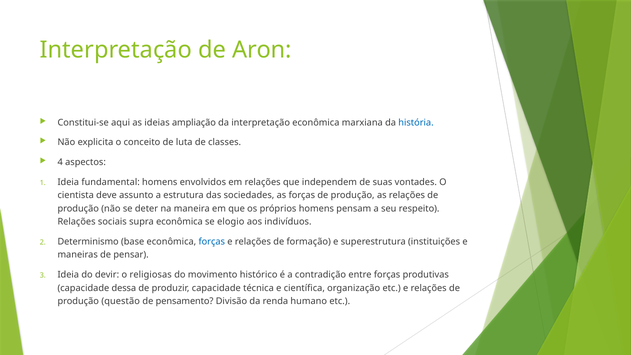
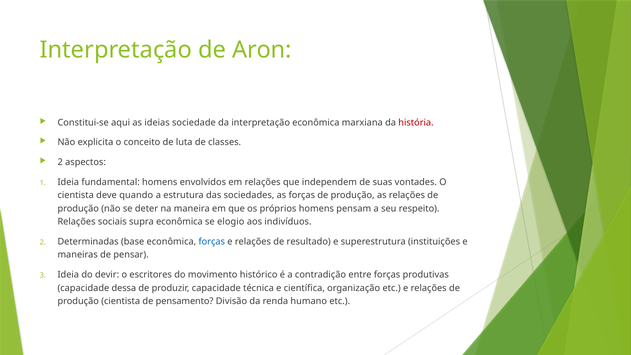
ampliação: ampliação -> sociedade
história colour: blue -> red
4 at (60, 162): 4 -> 2
assunto: assunto -> quando
Determinismo: Determinismo -> Determinadas
formação: formação -> resultado
religiosas: religiosas -> escritores
produção questão: questão -> cientista
